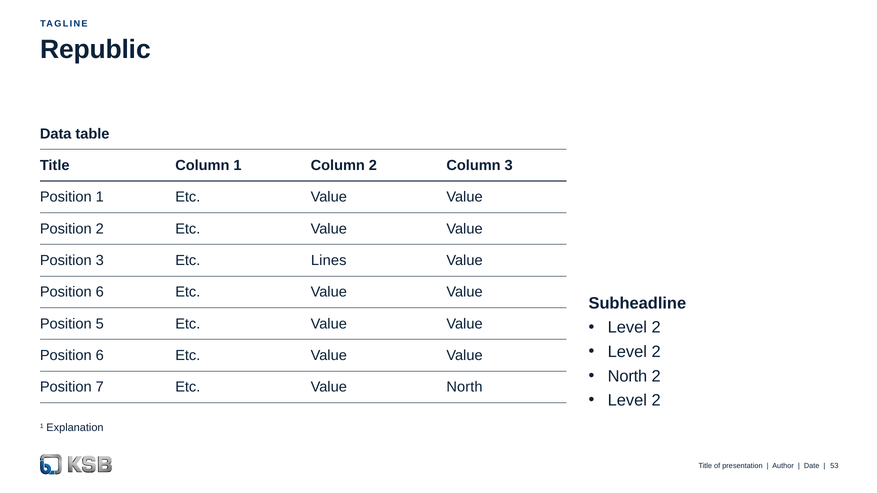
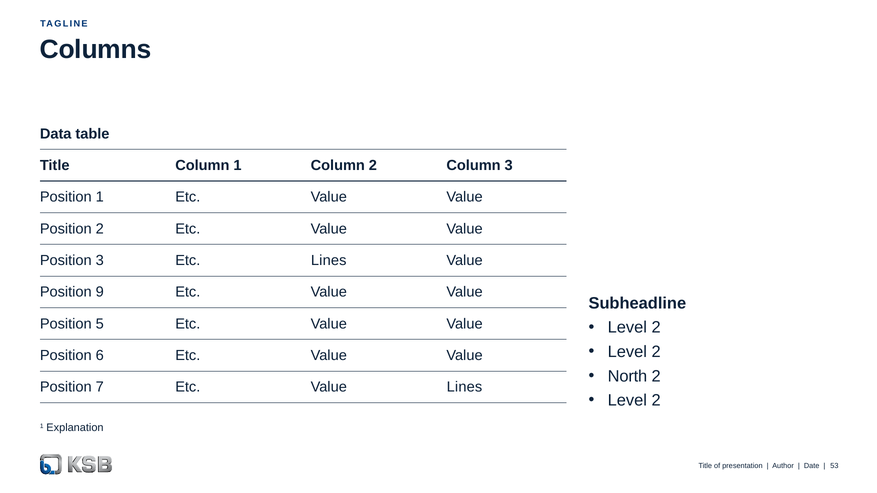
Republic: Republic -> Columns
6 at (100, 292): 6 -> 9
Value North: North -> Lines
